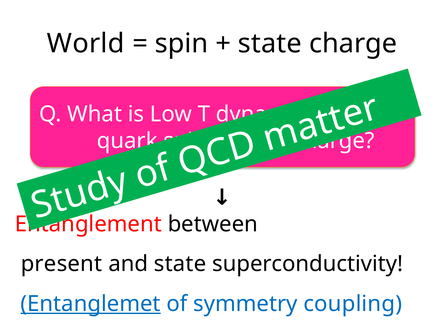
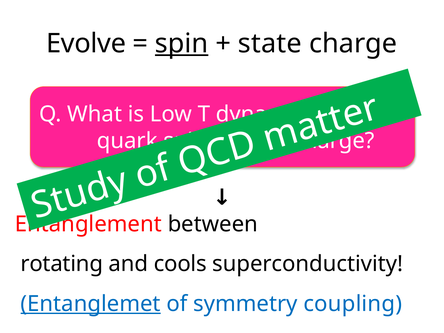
World: World -> Evolve
spin at (182, 43) underline: none -> present
present: present -> rotating
and state: state -> cools
